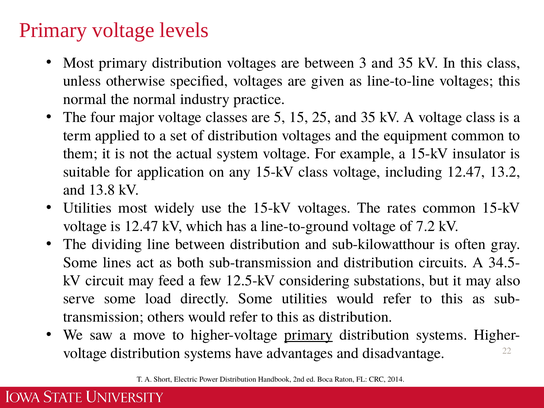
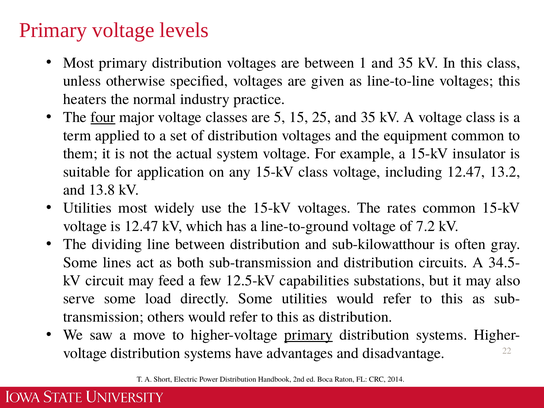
3: 3 -> 1
normal at (85, 99): normal -> heaters
four underline: none -> present
considering: considering -> capabilities
